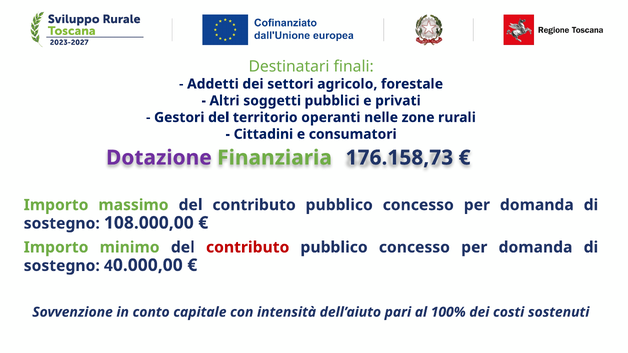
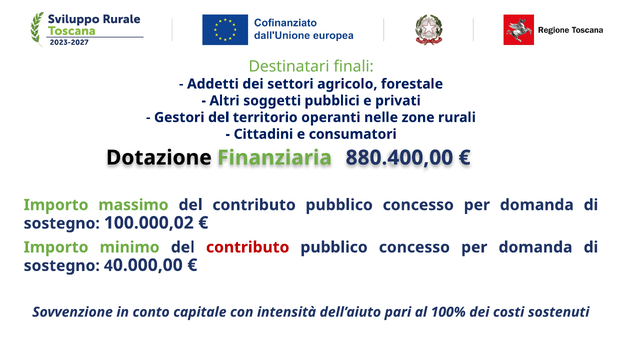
Dotazione colour: purple -> black
176.158,73: 176.158,73 -> 880.400,00
108.000,00: 108.000,00 -> 100.000,02
